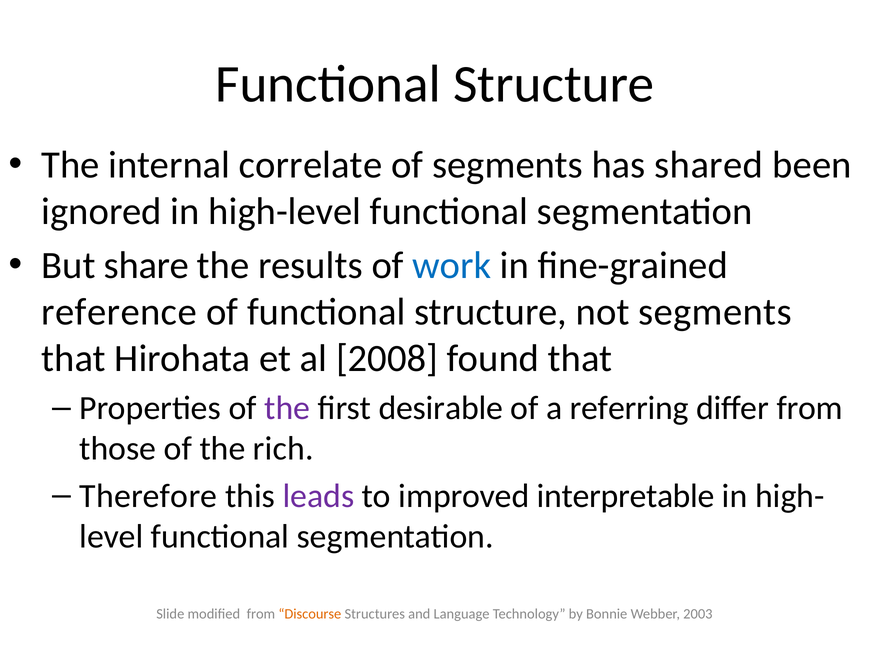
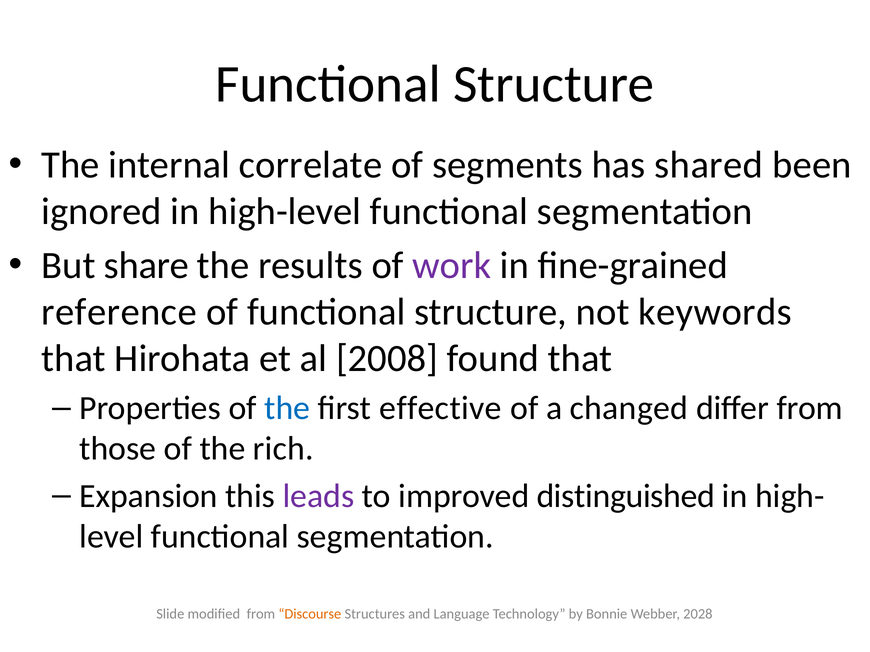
work colour: blue -> purple
not segments: segments -> keywords
the at (287, 409) colour: purple -> blue
desirable: desirable -> effective
referring: referring -> changed
Therefore: Therefore -> Expansion
interpretable: interpretable -> distinguished
2003: 2003 -> 2028
